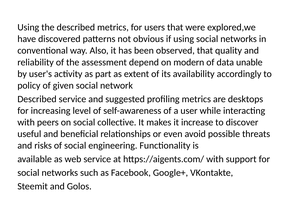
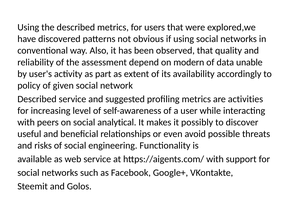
desktops: desktops -> activities
collective: collective -> analytical
increase: increase -> possibly
